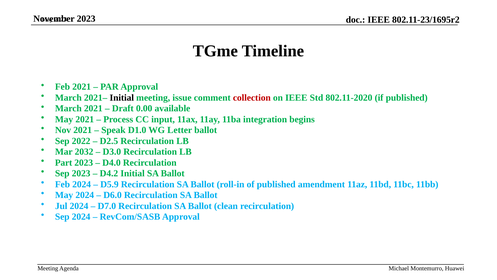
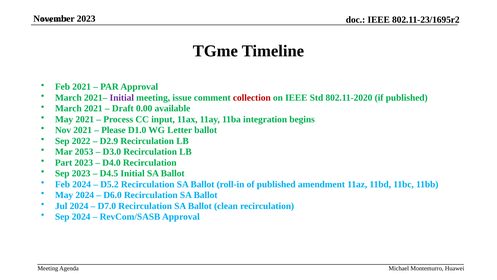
Initial at (122, 98) colour: black -> purple
Speak: Speak -> Please
D2.5: D2.5 -> D2.9
2032: 2032 -> 2053
D4.2: D4.2 -> D4.5
D5.9: D5.9 -> D5.2
